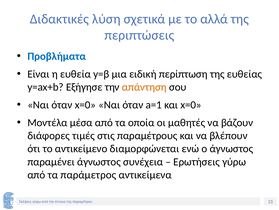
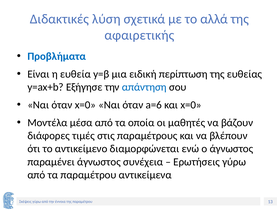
περιπτώσεις: περιπτώσεις -> αφαιρετικής
απάντηση colour: orange -> blue
a=1: a=1 -> a=6
τα παράμετρος: παράμετρος -> παραμέτρου
